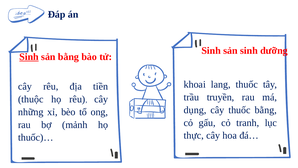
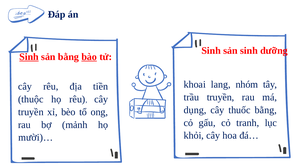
bào underline: none -> present
lang thuốc: thuốc -> nhóm
những at (31, 112): những -> truyền
thực: thực -> khỏi
thuốc)…: thuốc)… -> mười)…
